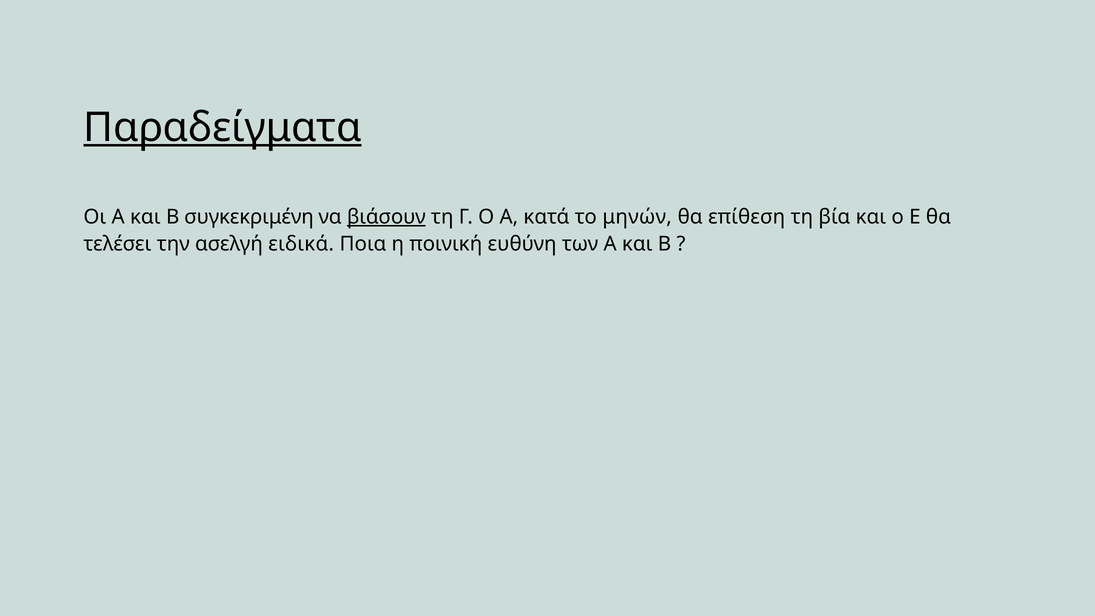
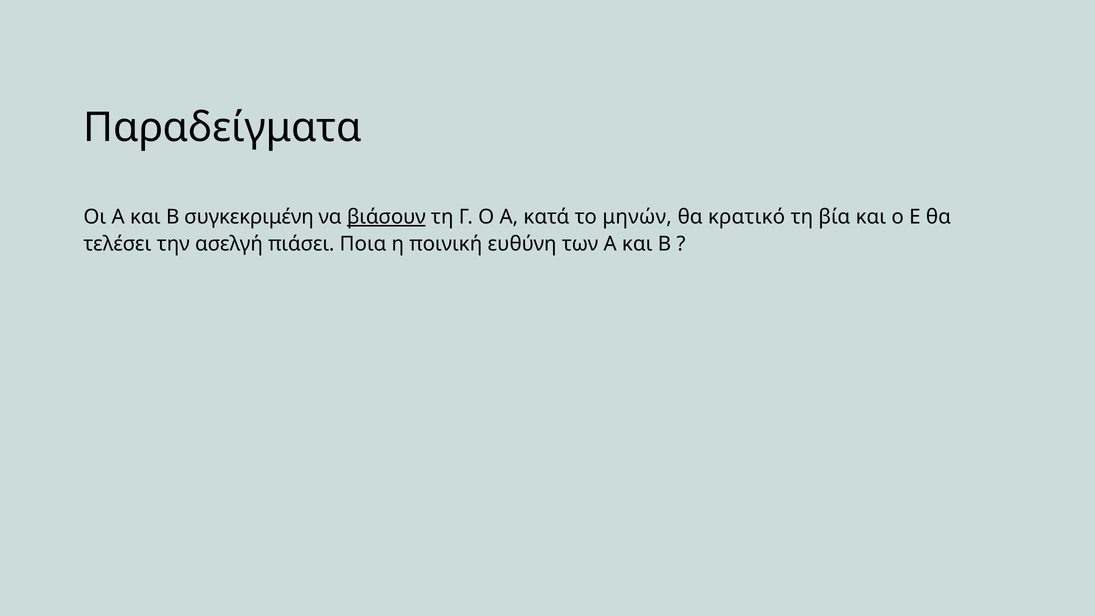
Παραδείγματα underline: present -> none
επίθεση: επίθεση -> κρατικό
ειδικά: ειδικά -> πιάσει
